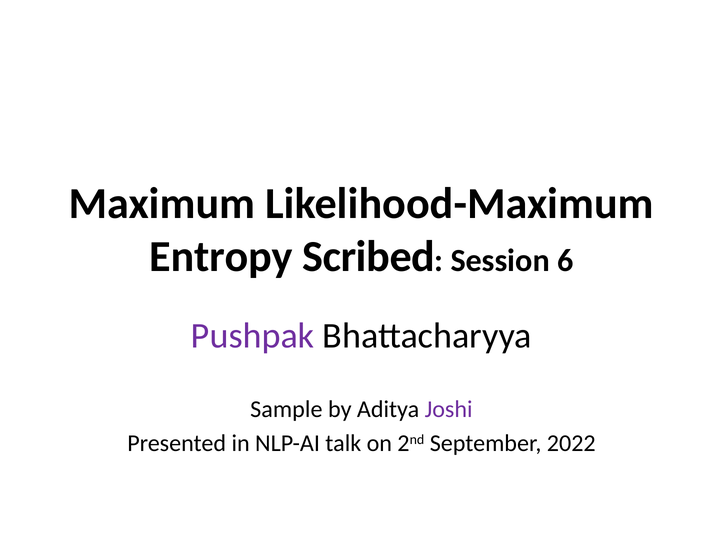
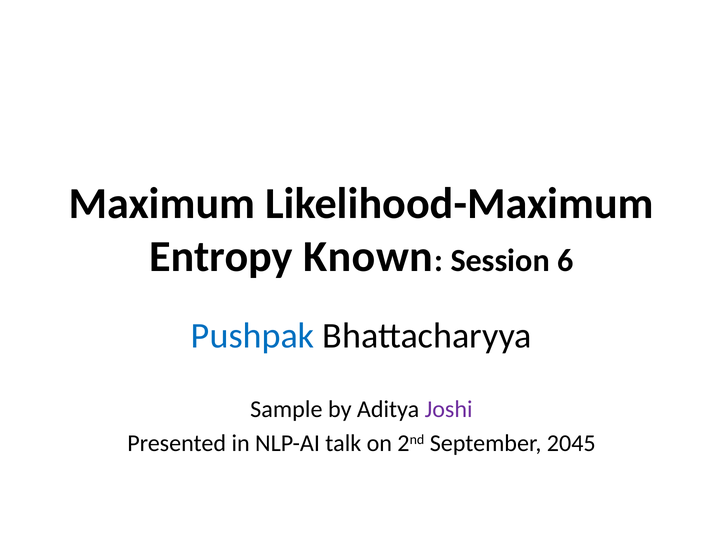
Scribed: Scribed -> Known
Pushpak colour: purple -> blue
2022: 2022 -> 2045
